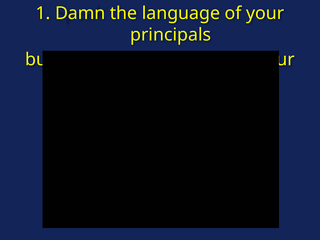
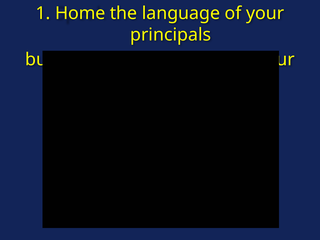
Damn: Damn -> Home
